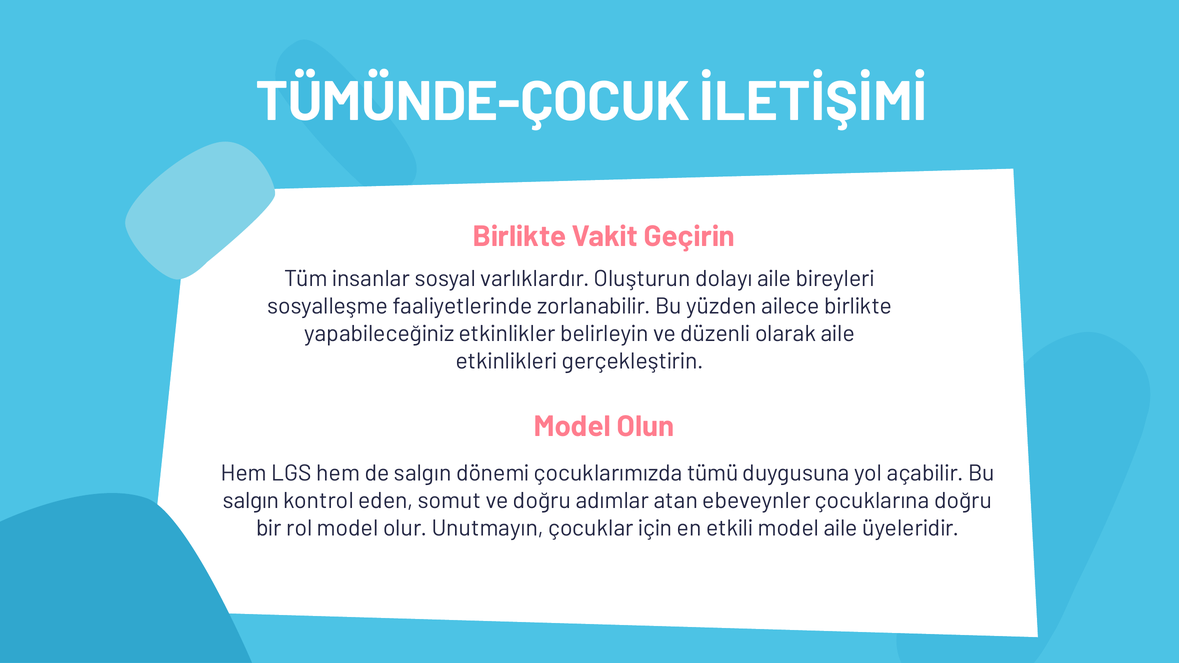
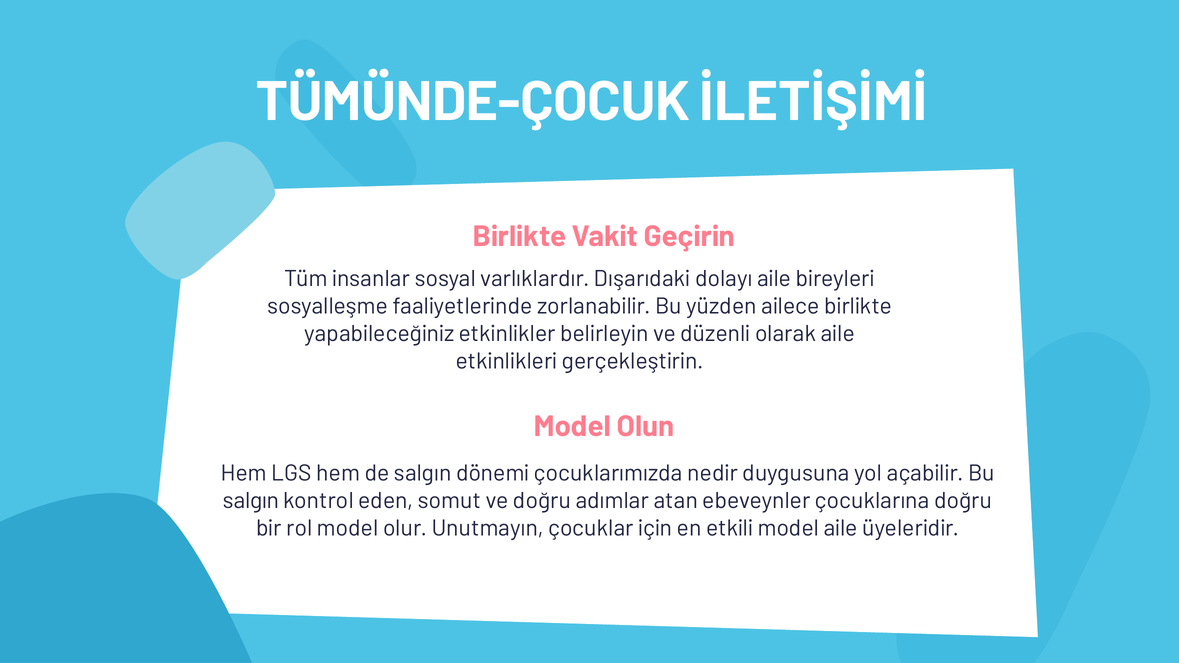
Oluşturun: Oluşturun -> Dışarıdaki
tümü: tümü -> nedir
